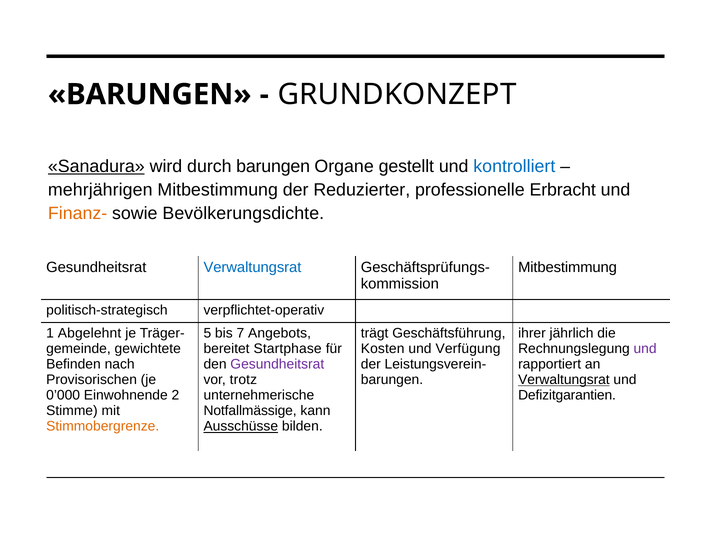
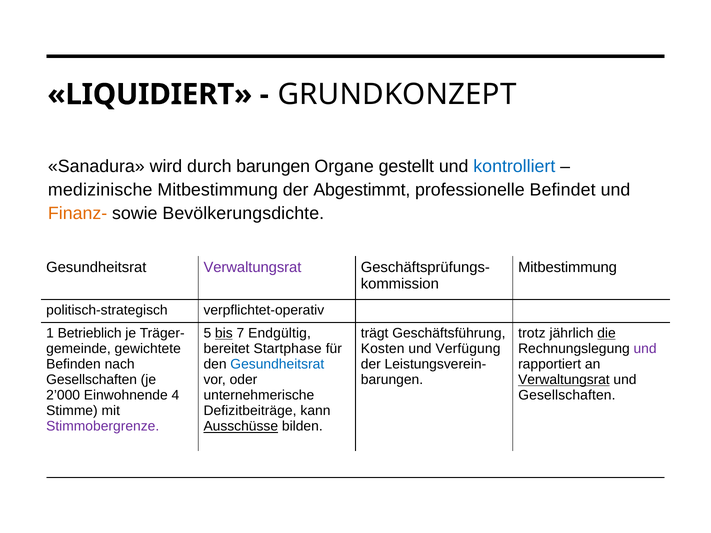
BARUNGEN at (150, 94): BARUNGEN -> LIQUIDIERT
Sanadura underline: present -> none
mehrjährigen: mehrjährigen -> medizinische
Reduzierter: Reduzierter -> Abgestimmt
Erbracht: Erbracht -> Befindet
Verwaltungsrat at (252, 267) colour: blue -> purple
Abgelehnt: Abgelehnt -> Betrieblich
bis underline: none -> present
Angebots: Angebots -> Endgültig
ihrer: ihrer -> trotz
die underline: none -> present
Gesundheitsrat at (277, 364) colour: purple -> blue
Provisorischen at (92, 380): Provisorischen -> Gesellschaften
trotz: trotz -> oder
0’000: 0’000 -> 2’000
2: 2 -> 4
Defizitgarantien at (567, 396): Defizitgarantien -> Gesellschaften
Notfallmässige: Notfallmässige -> Defizitbeiträge
Stimmobergrenze colour: orange -> purple
